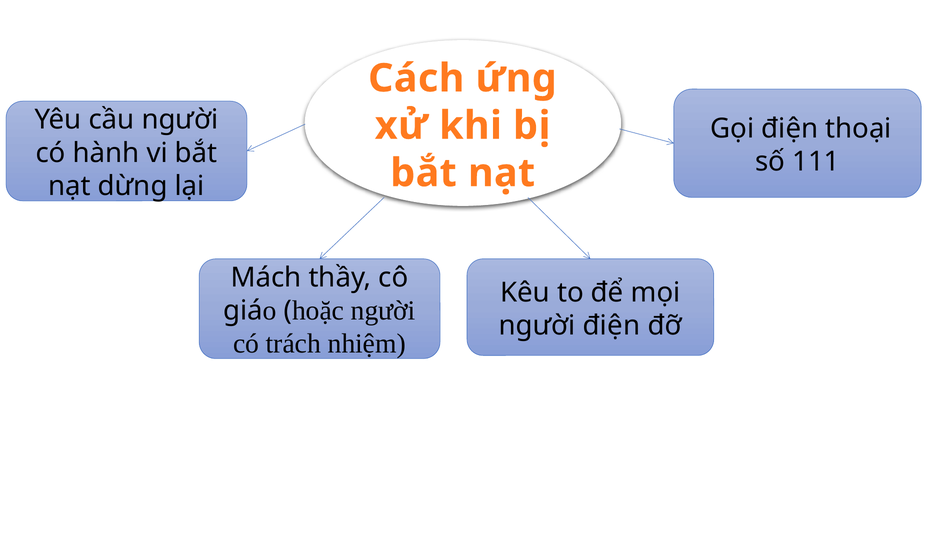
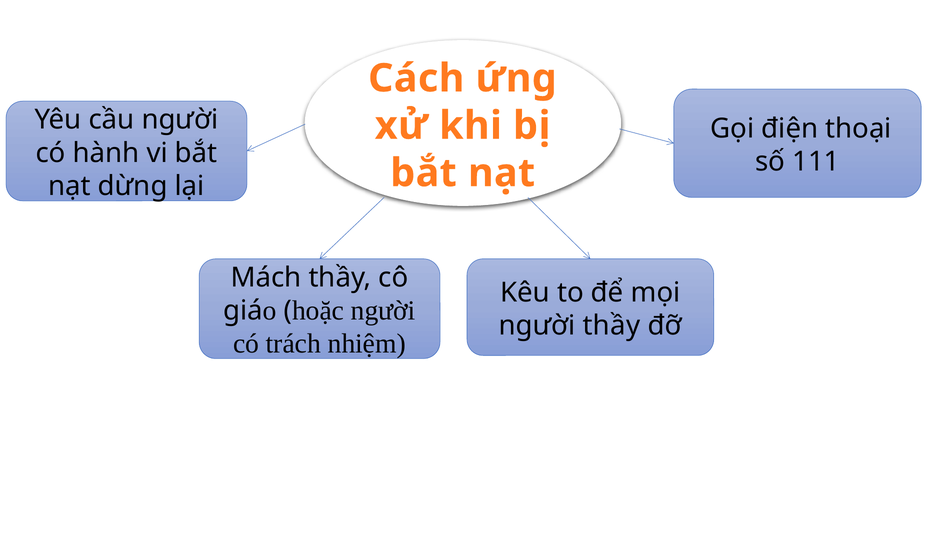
người điện: điện -> thầy
